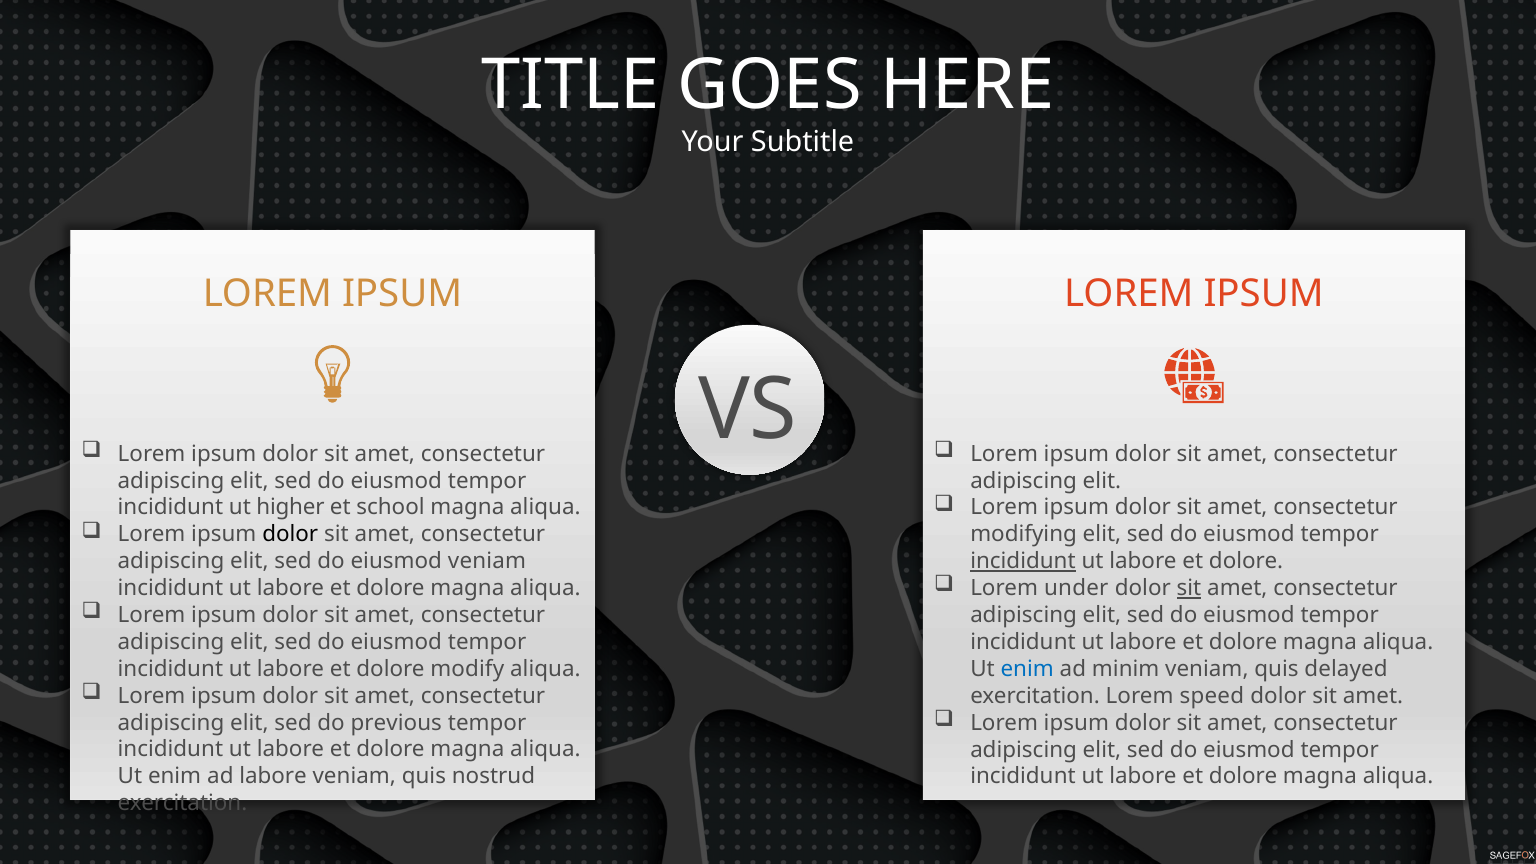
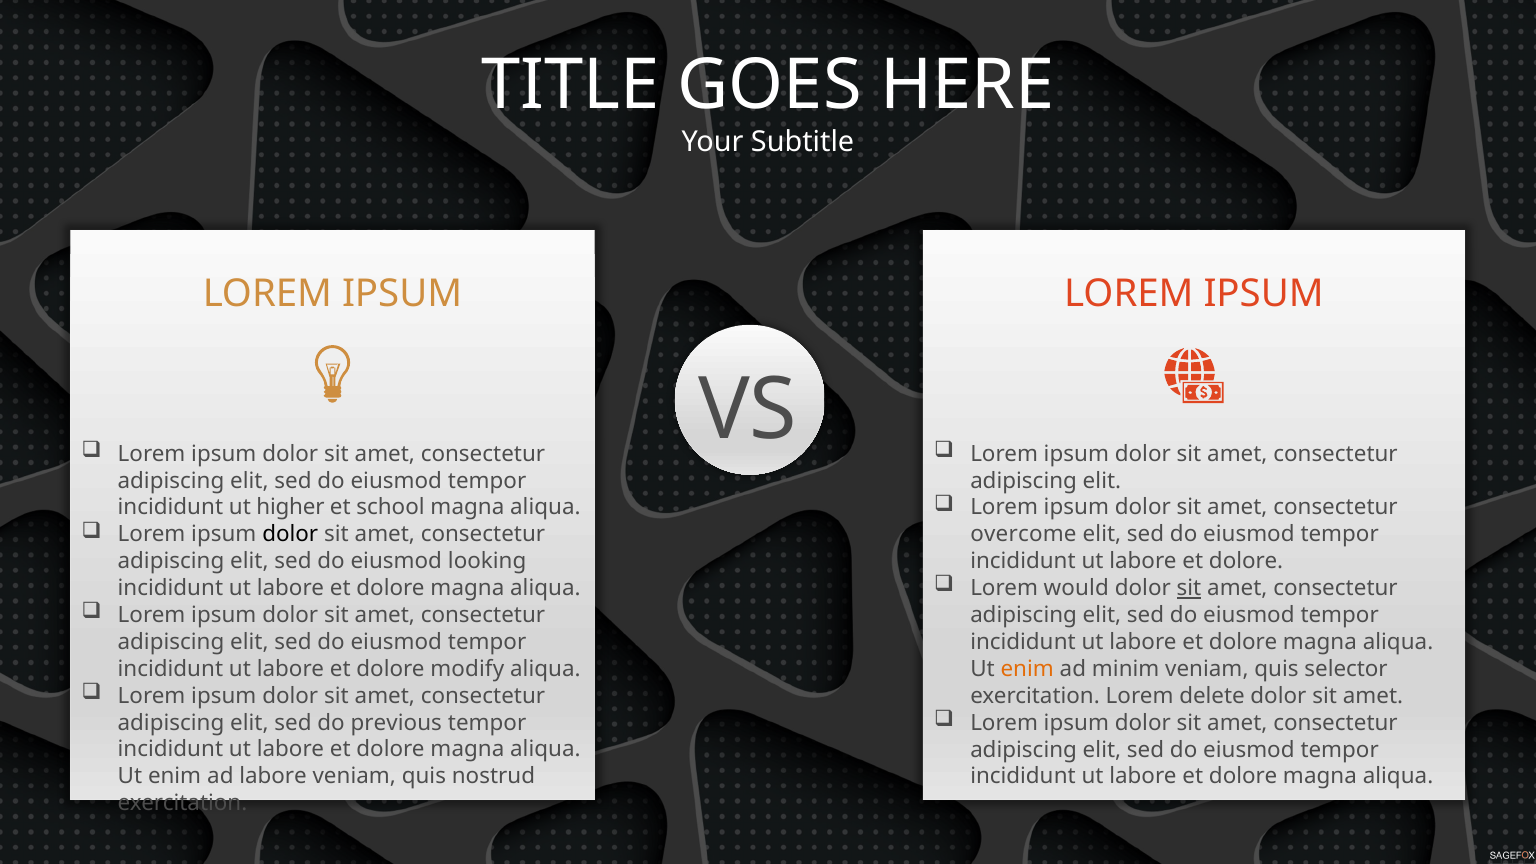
modifying: modifying -> overcome
eiusmod veniam: veniam -> looking
incididunt at (1023, 561) underline: present -> none
under: under -> would
enim at (1027, 669) colour: blue -> orange
delayed: delayed -> selector
speed: speed -> delete
